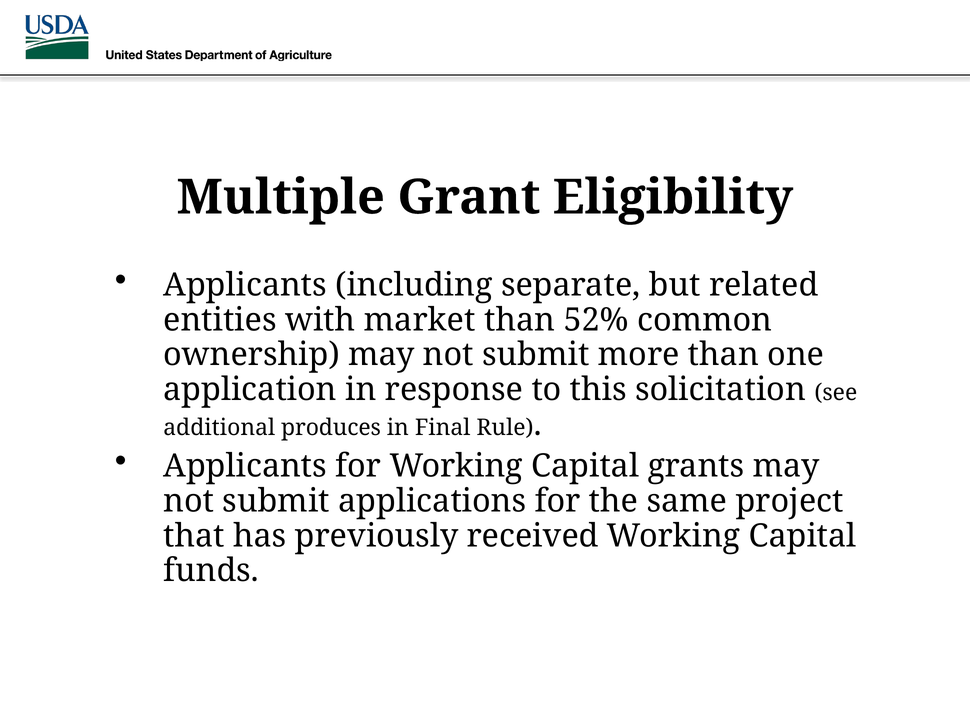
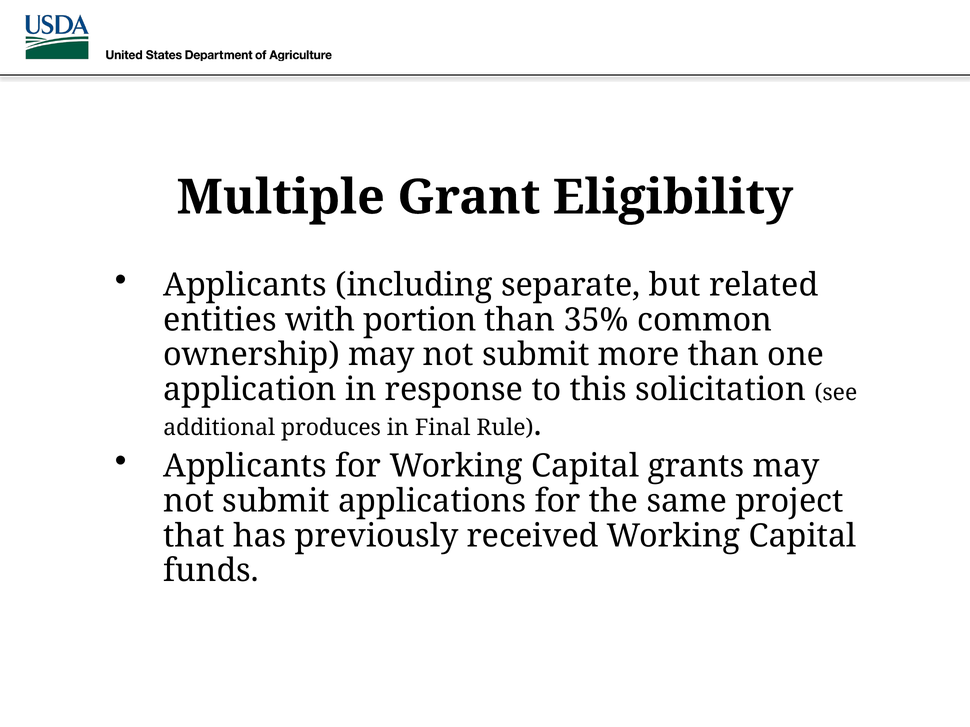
market: market -> portion
52%: 52% -> 35%
